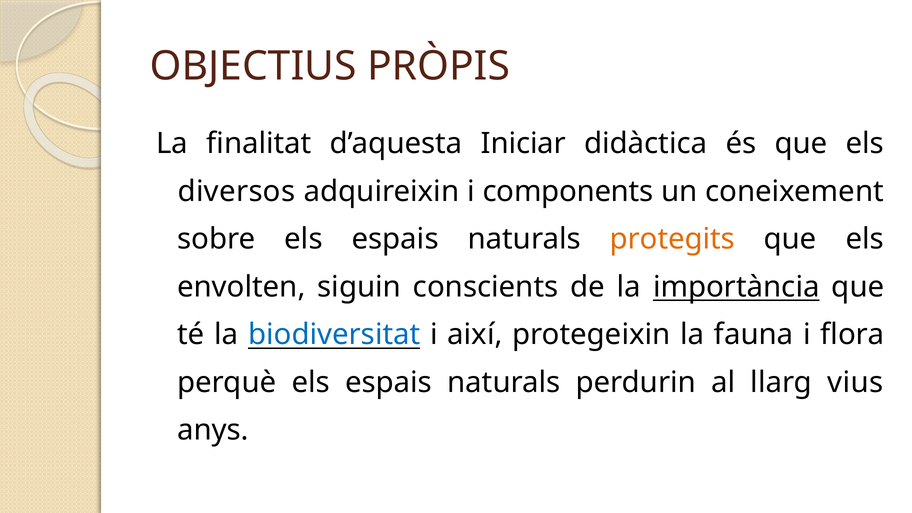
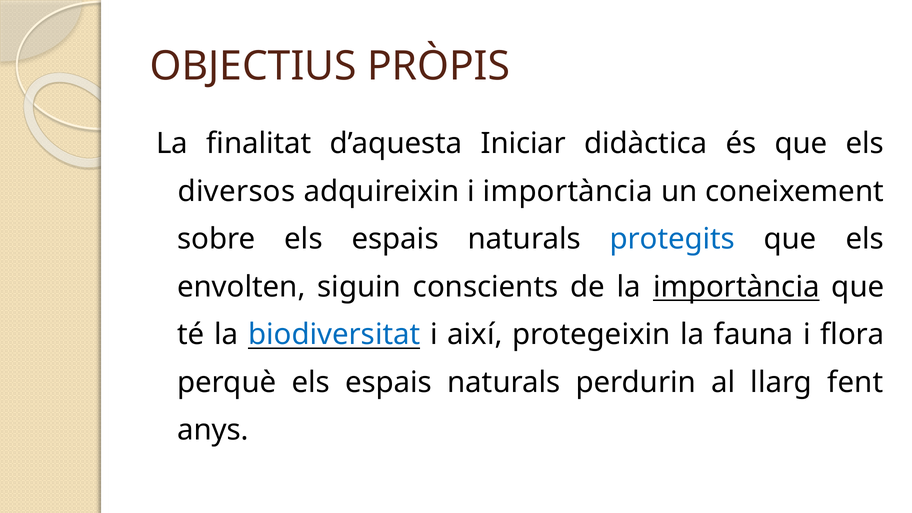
i components: components -> importància
protegits colour: orange -> blue
vius: vius -> fent
